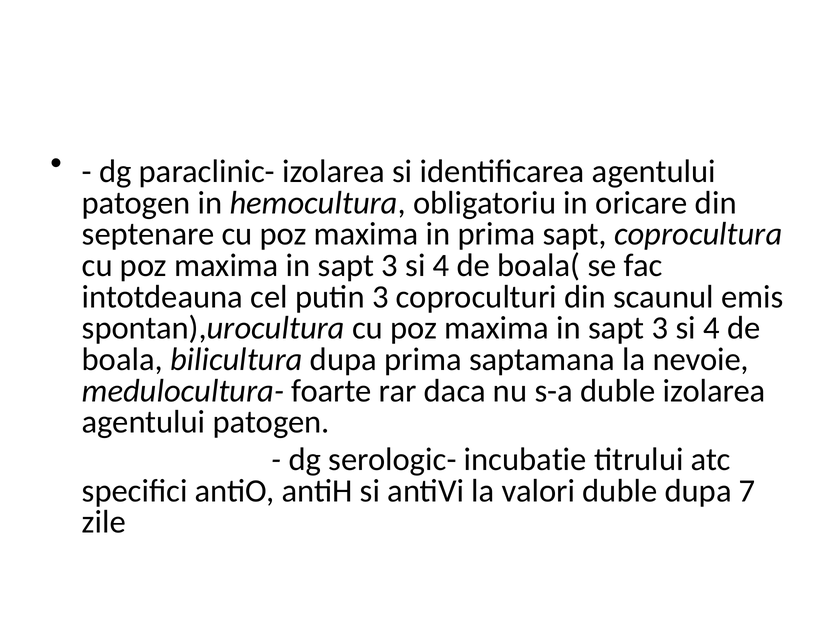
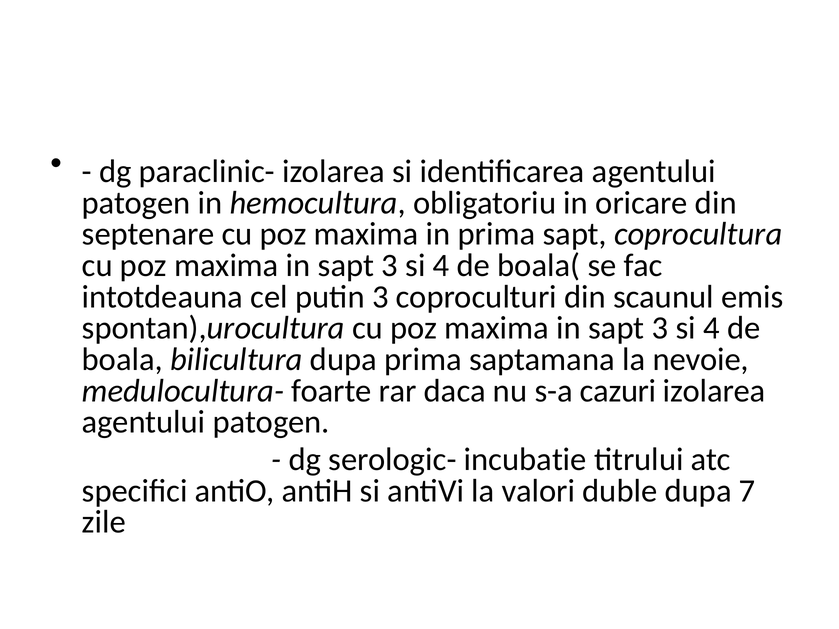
s-a duble: duble -> cazuri
